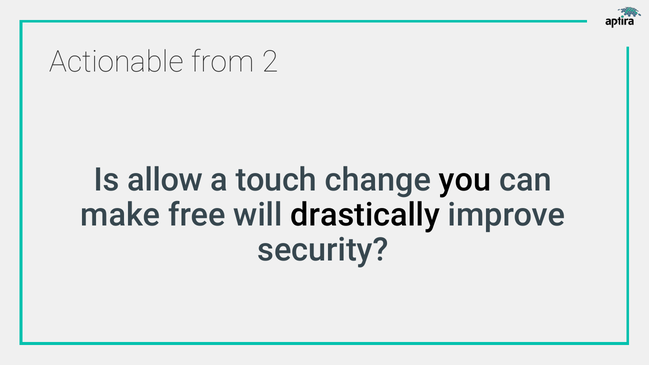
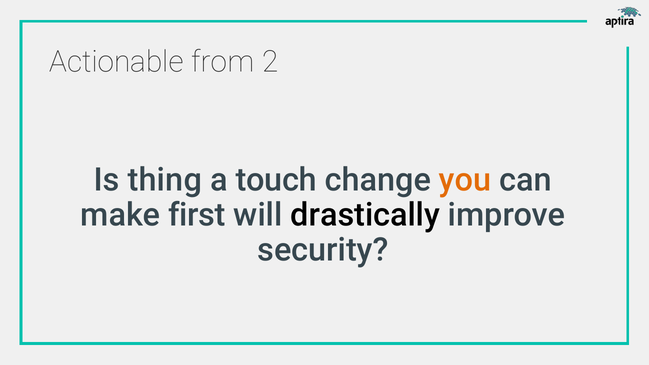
allow: allow -> thing
you colour: black -> orange
free: free -> first
